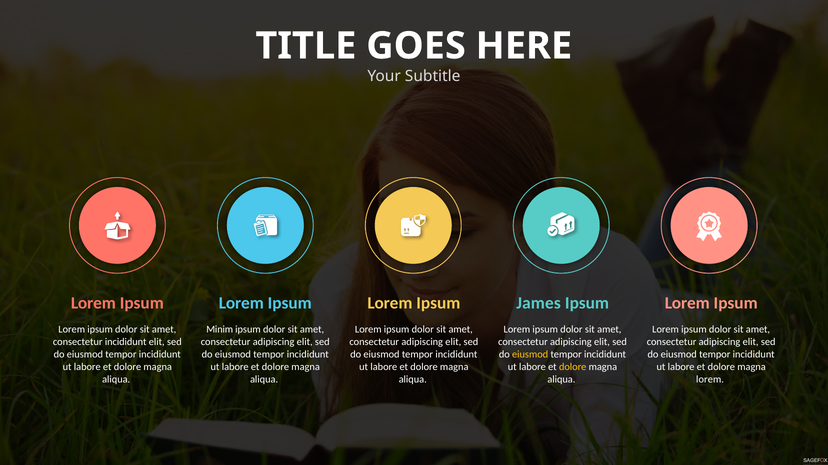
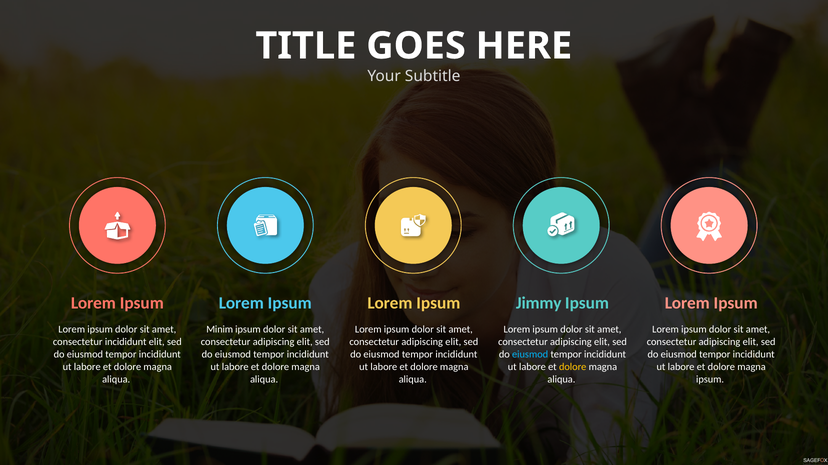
James: James -> Jimmy
eiusmod at (530, 355) colour: yellow -> light blue
lorem at (710, 380): lorem -> ipsum
